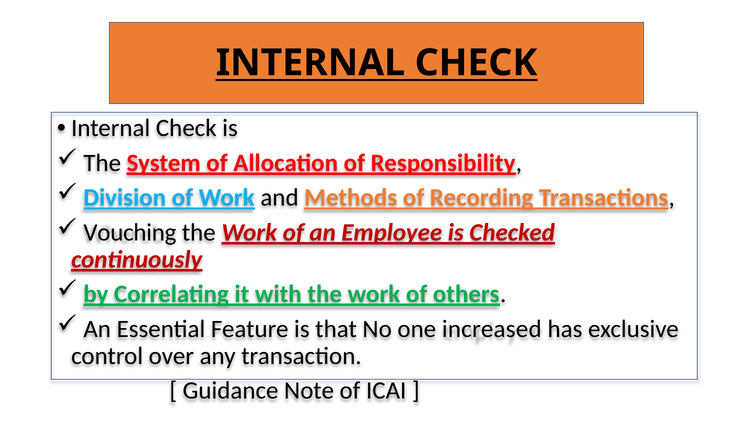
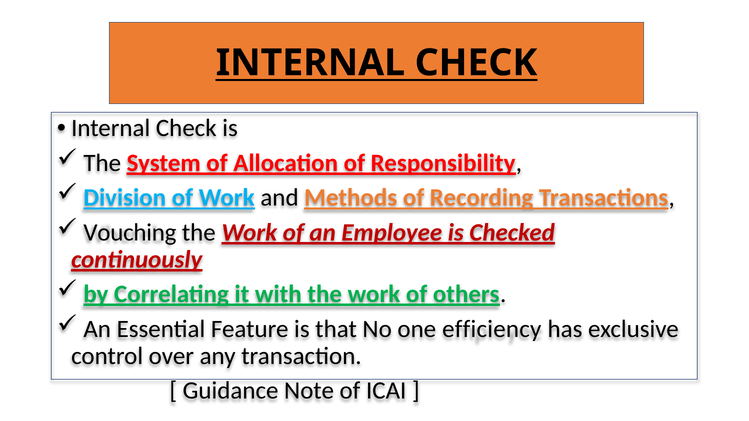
increased: increased -> efficiency
